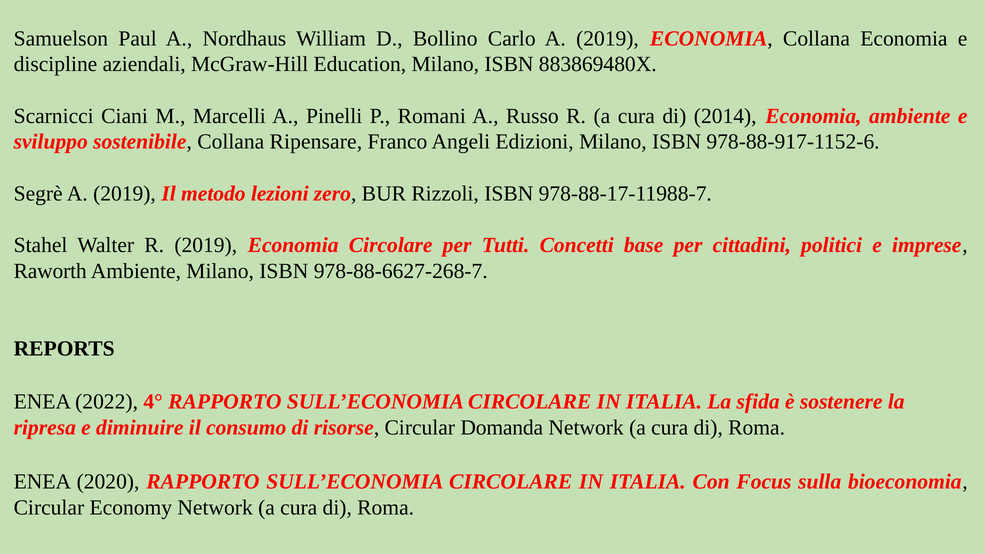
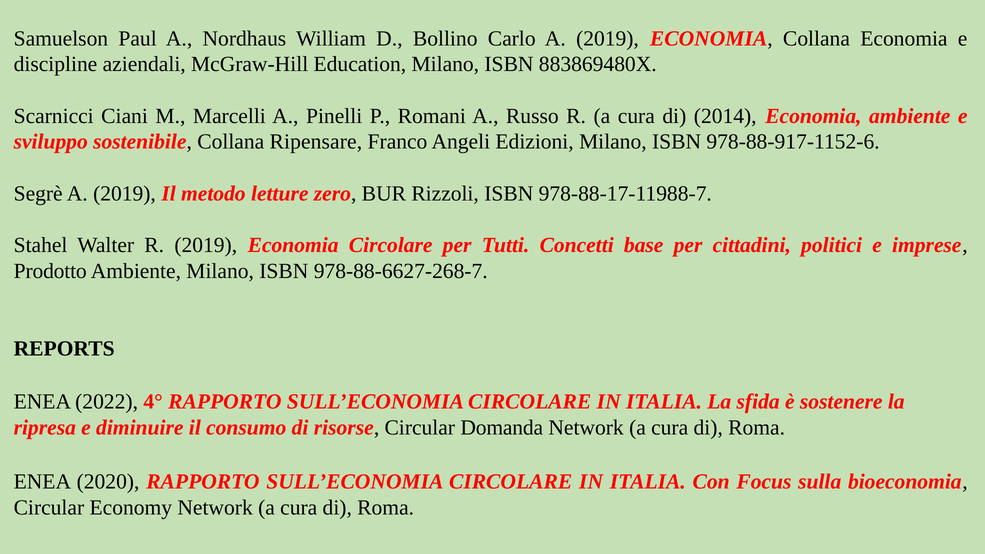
lezioni: lezioni -> letture
Raworth: Raworth -> Prodotto
